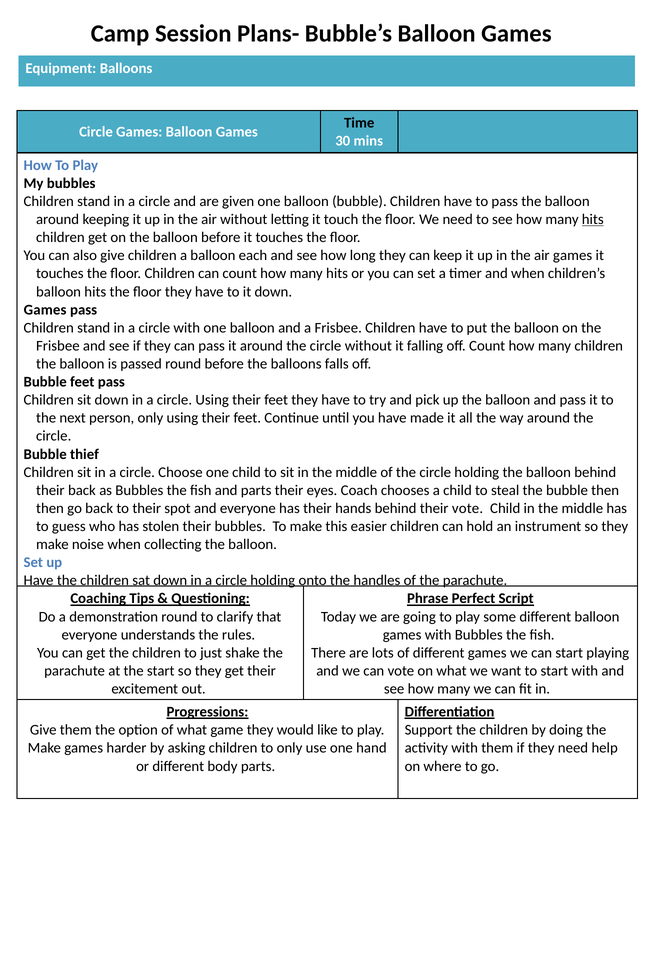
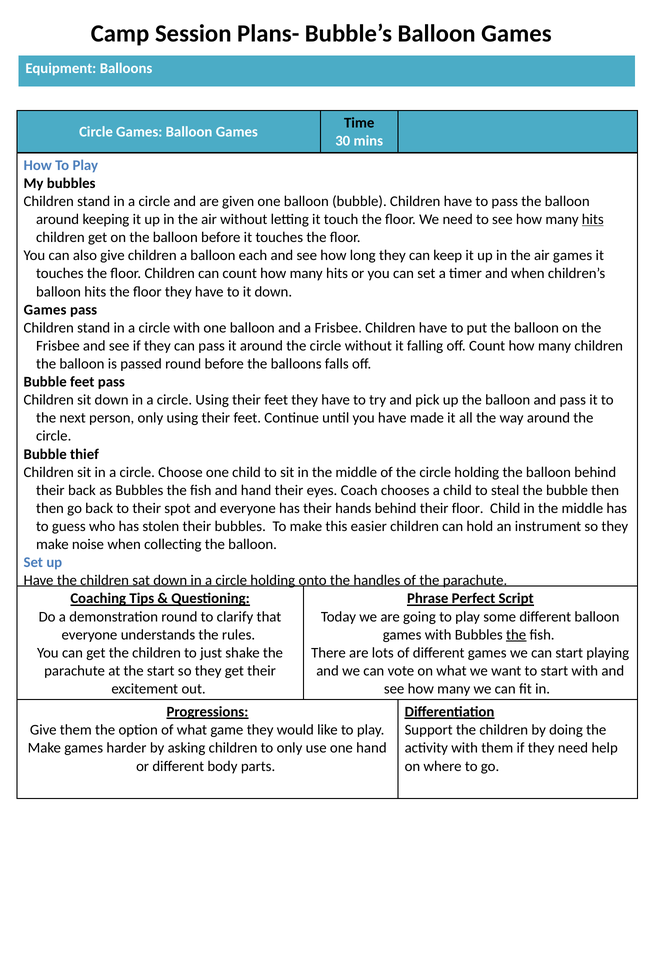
and parts: parts -> hand
their vote: vote -> floor
the at (516, 635) underline: none -> present
